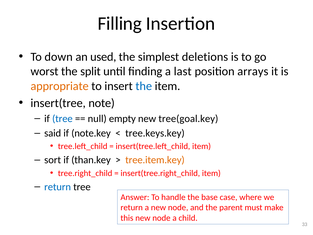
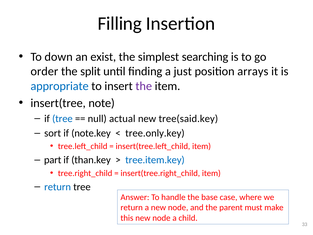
used: used -> exist
deletions: deletions -> searching
worst: worst -> order
last: last -> just
appropriate colour: orange -> blue
the at (144, 86) colour: blue -> purple
empty: empty -> actual
tree(goal.key: tree(goal.key -> tree(said.key
said: said -> sort
tree.keys.key: tree.keys.key -> tree.only.key
sort: sort -> part
tree.item.key colour: orange -> blue
